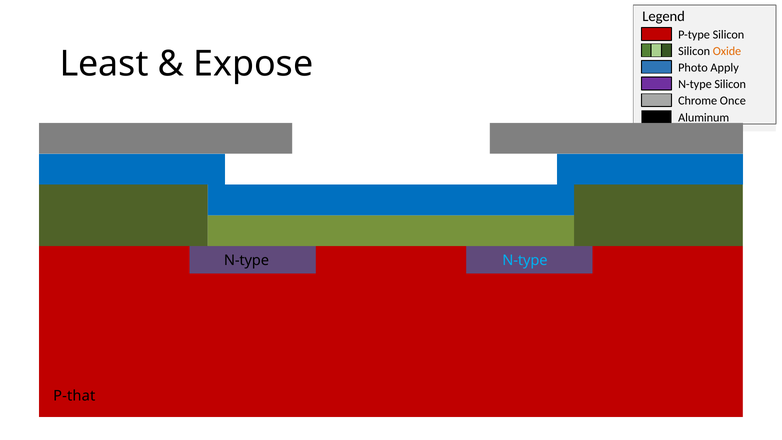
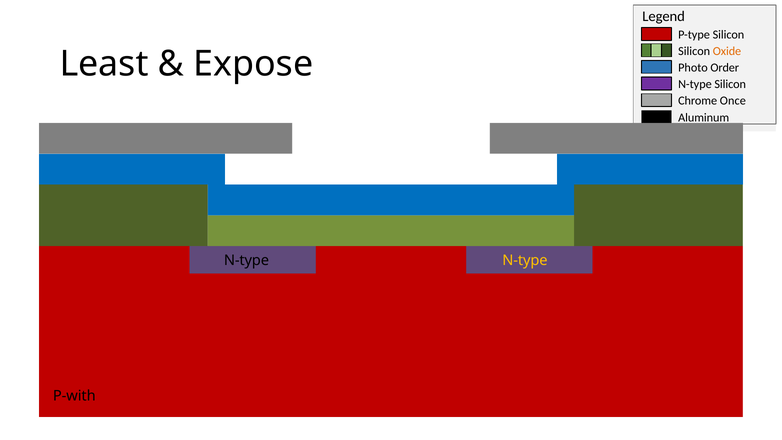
Apply: Apply -> Order
N-type at (525, 261) colour: light blue -> yellow
P-that: P-that -> P-with
